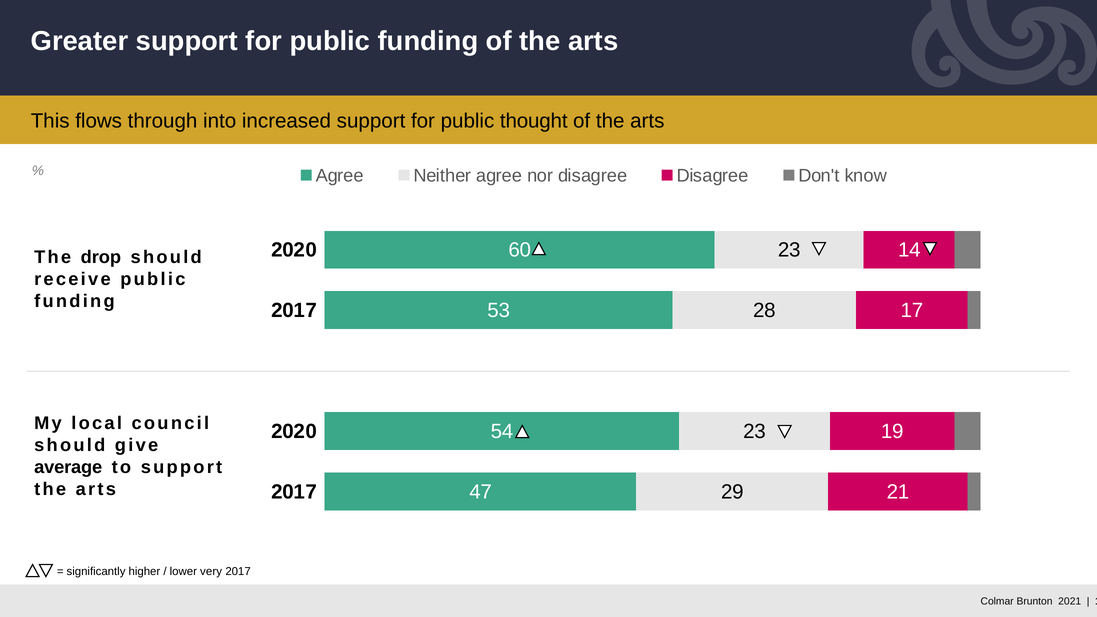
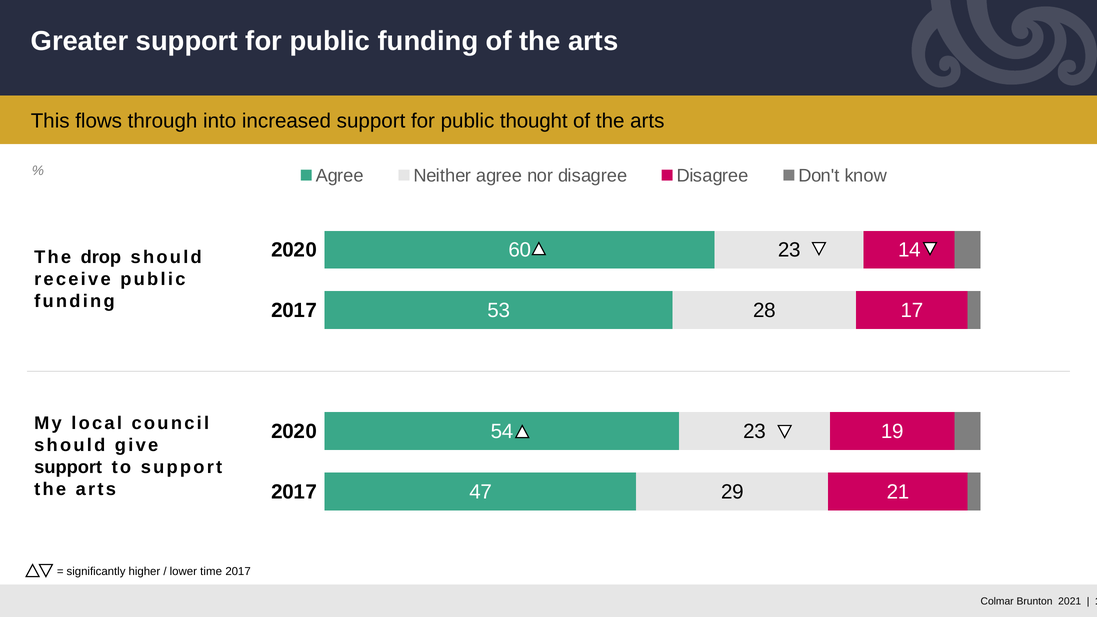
average at (68, 467): average -> support
very: very -> time
